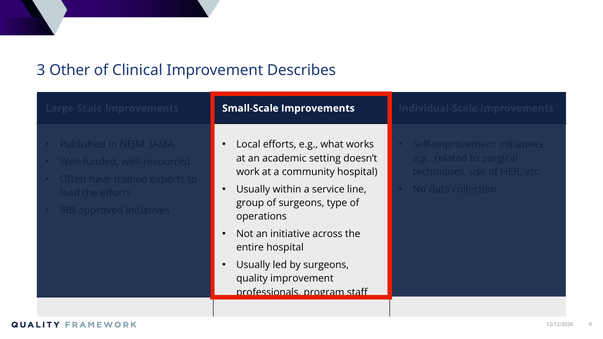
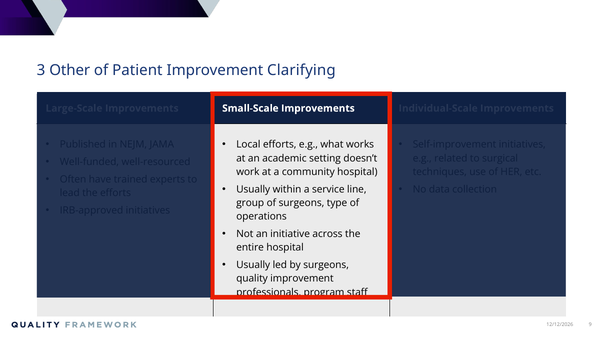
Clinical: Clinical -> Patient
Describes: Describes -> Clarifying
